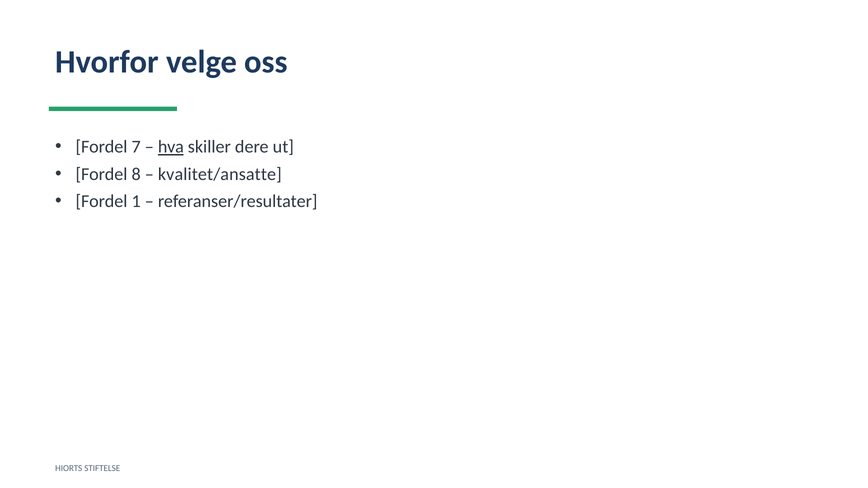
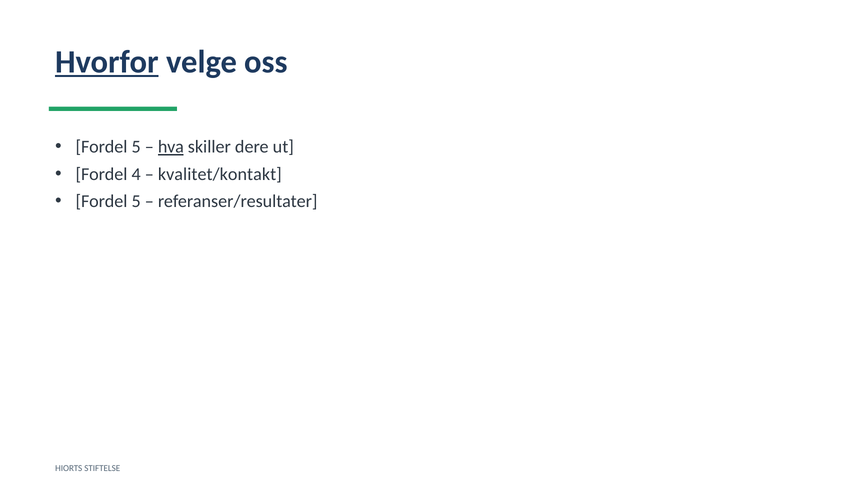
Hvorfor underline: none -> present
7 at (136, 147): 7 -> 5
8: 8 -> 4
kvalitet/ansatte: kvalitet/ansatte -> kvalitet/kontakt
1 at (136, 201): 1 -> 5
